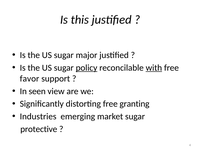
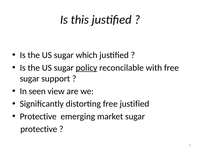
major: major -> which
with underline: present -> none
favor at (30, 79): favor -> sugar
free granting: granting -> justified
Industries at (38, 117): Industries -> Protective
